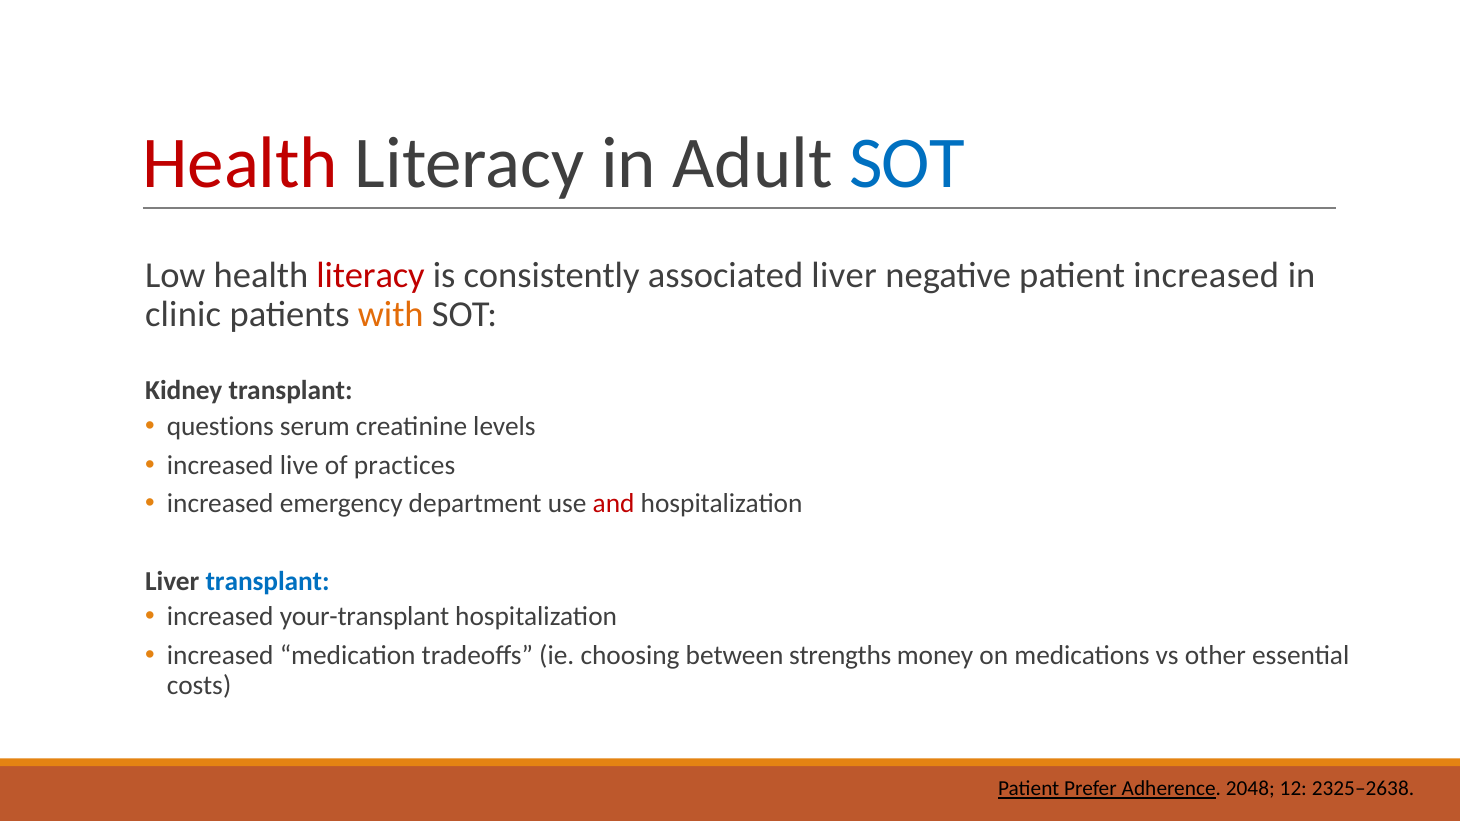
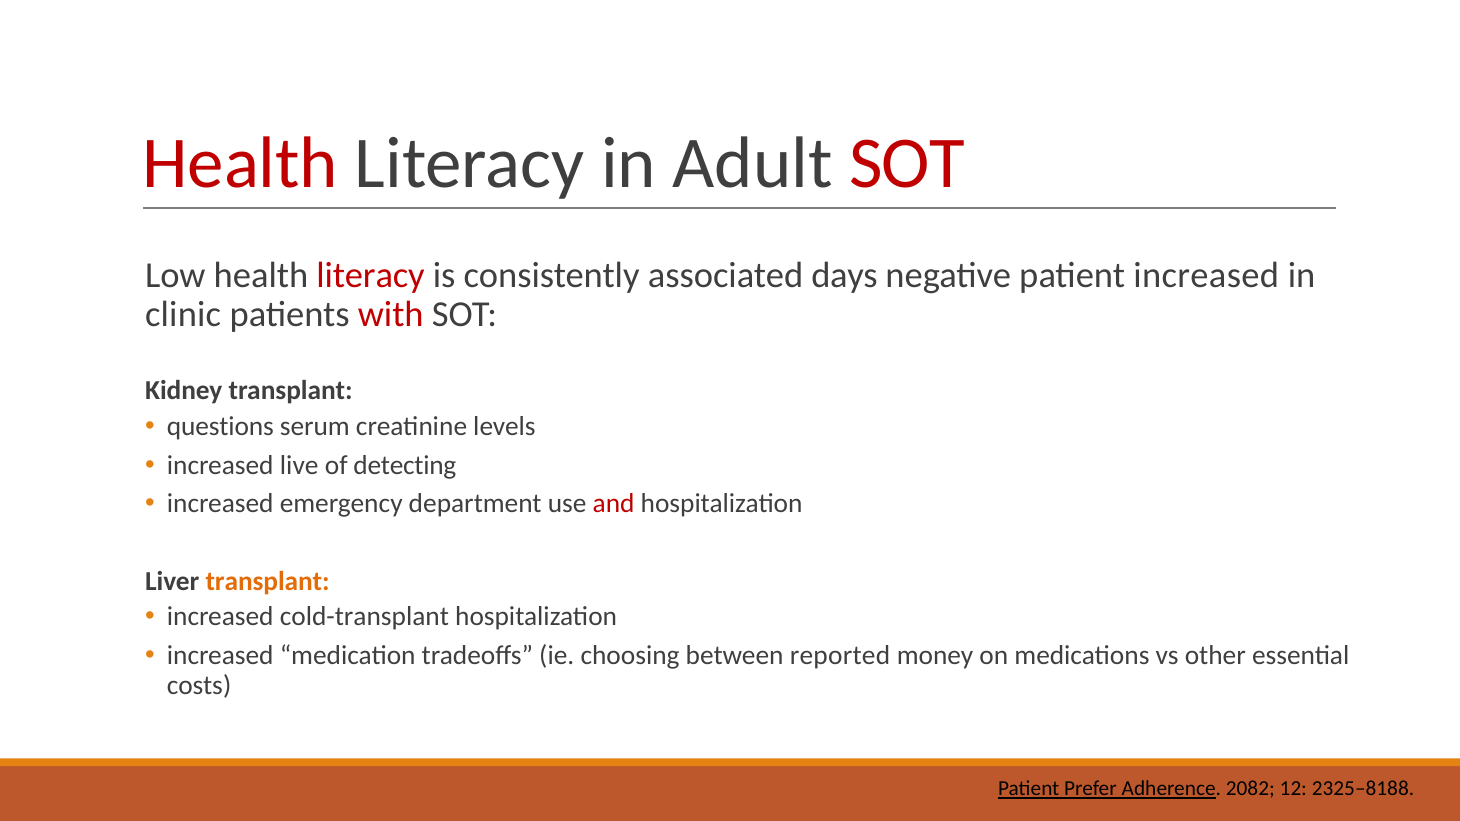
SOT at (907, 164) colour: blue -> red
associated liver: liver -> days
with colour: orange -> red
practices: practices -> detecting
transplant at (268, 581) colour: blue -> orange
your-transplant: your-transplant -> cold-transplant
strengths: strengths -> reported
2048: 2048 -> 2082
2325–2638: 2325–2638 -> 2325–8188
